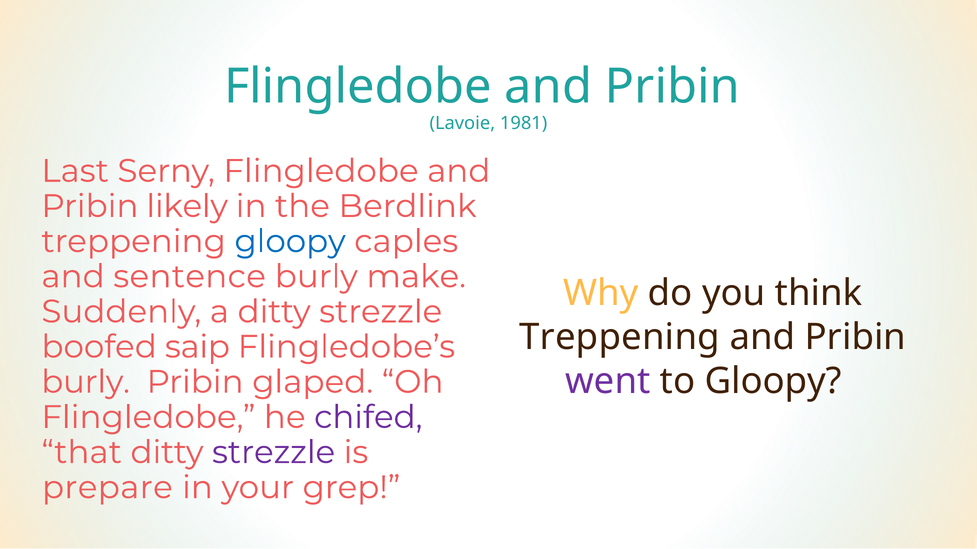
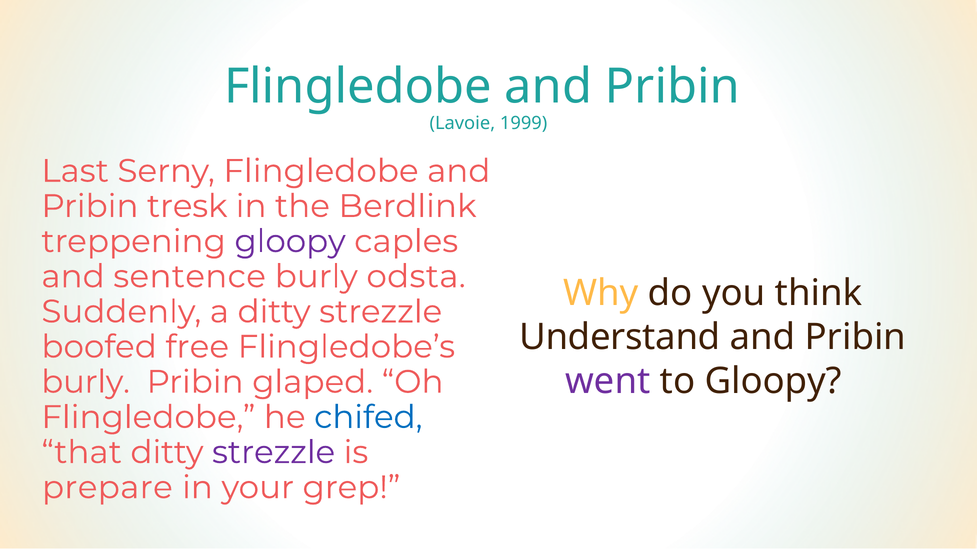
1981: 1981 -> 1999
likely: likely -> tresk
gloopy at (290, 242) colour: blue -> purple
make: make -> odsta
Treppening at (620, 337): Treppening -> Understand
saip: saip -> free
chifed colour: purple -> blue
